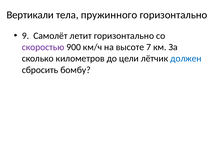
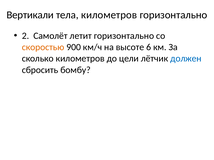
тела пружинного: пружинного -> километров
9: 9 -> 2
скоростью colour: purple -> orange
7: 7 -> 6
